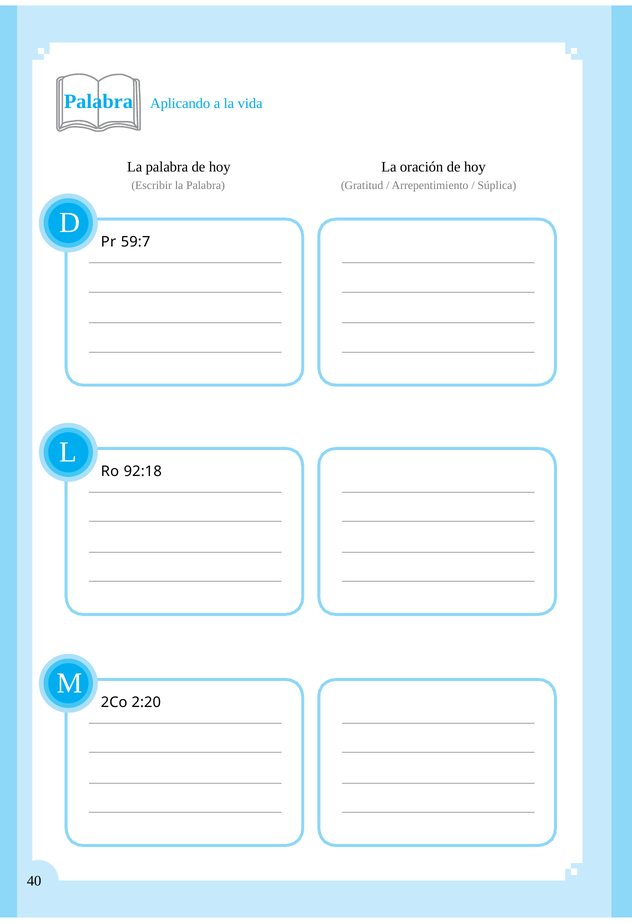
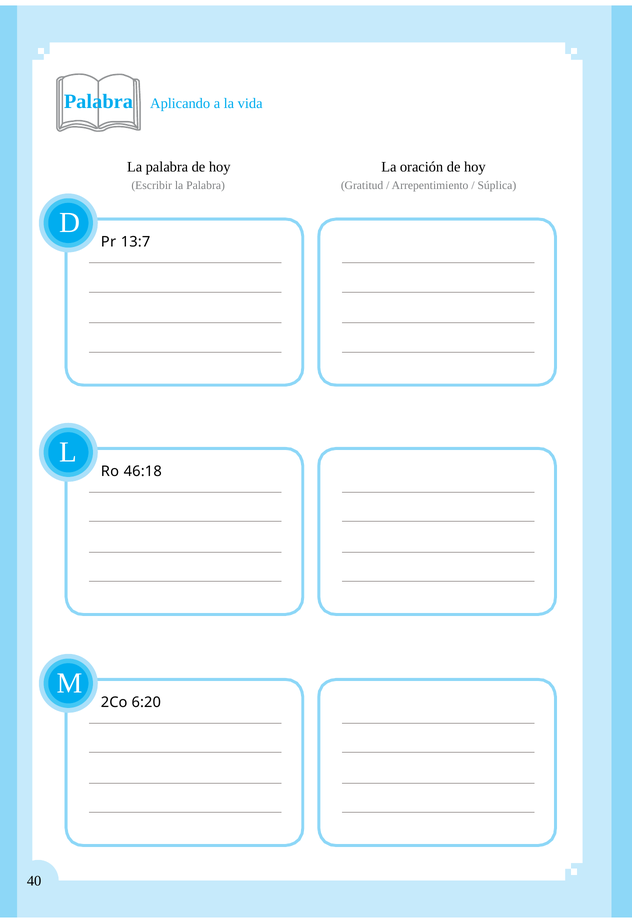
59:7: 59:7 -> 13:7
92:18: 92:18 -> 46:18
2:20: 2:20 -> 6:20
